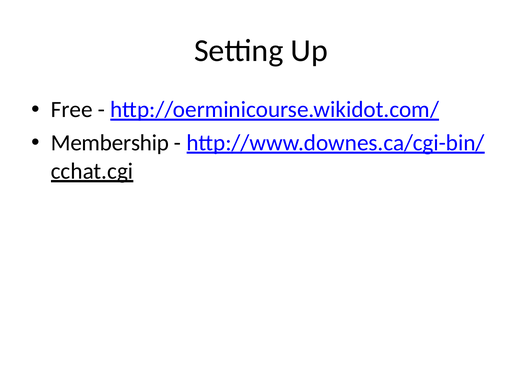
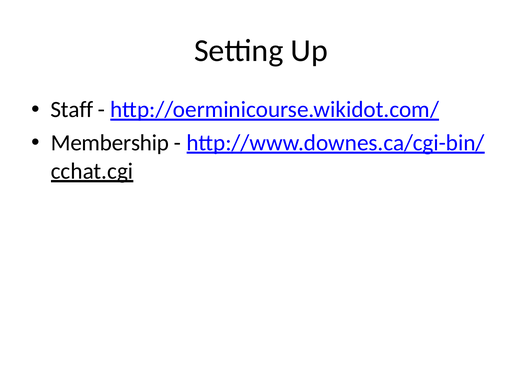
Free: Free -> Staff
